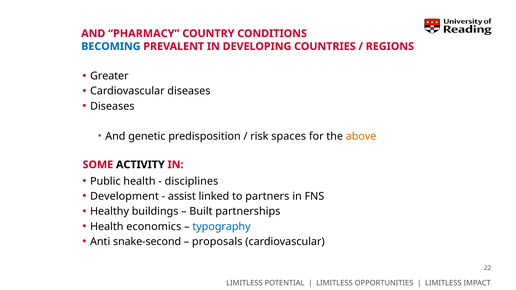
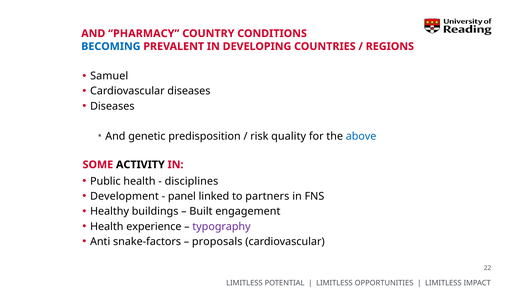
Greater: Greater -> Samuel
spaces: spaces -> quality
above colour: orange -> blue
assist: assist -> panel
partnerships: partnerships -> engagement
economics: economics -> experience
typography colour: blue -> purple
snake-second: snake-second -> snake-factors
